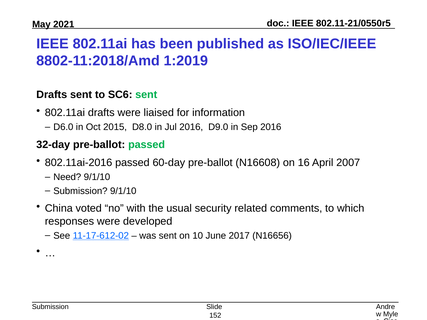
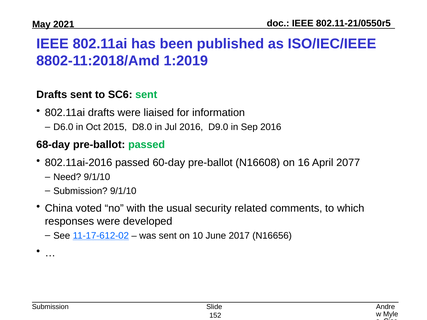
32-day: 32-day -> 68-day
2007: 2007 -> 2077
